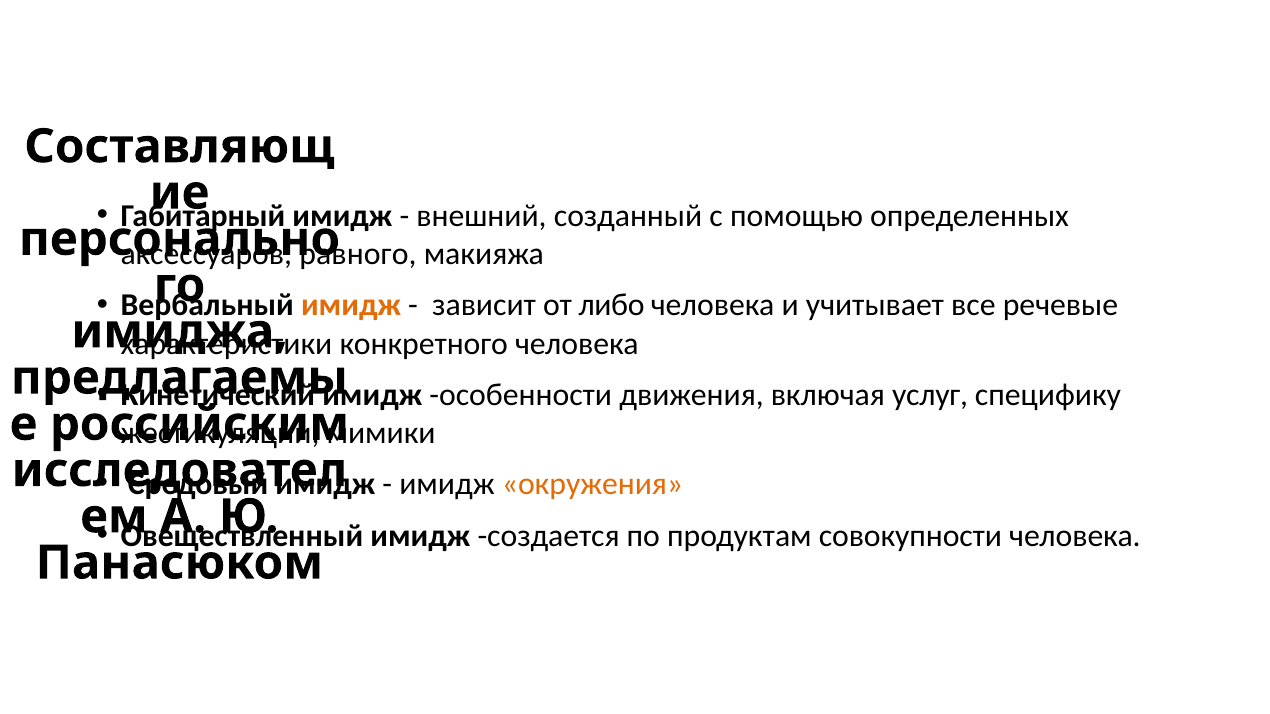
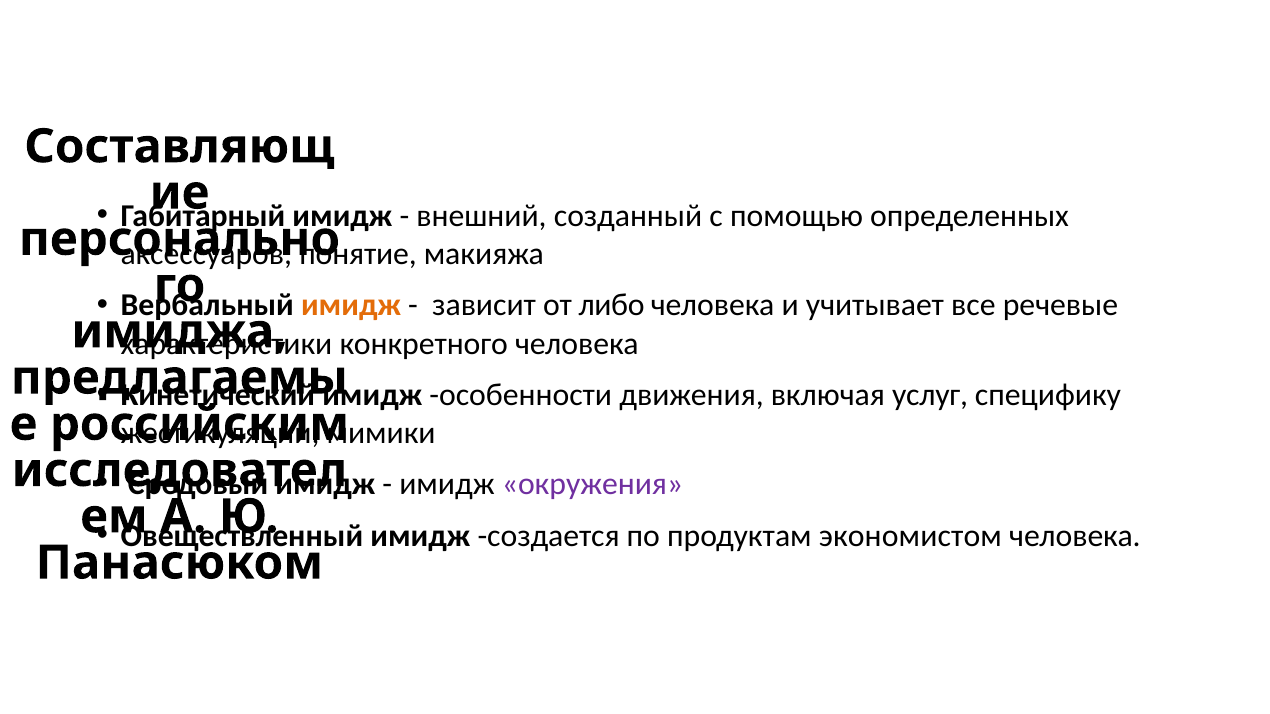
равного: равного -> понятие
окружения colour: orange -> purple
совокупности: совокупности -> экономистом
